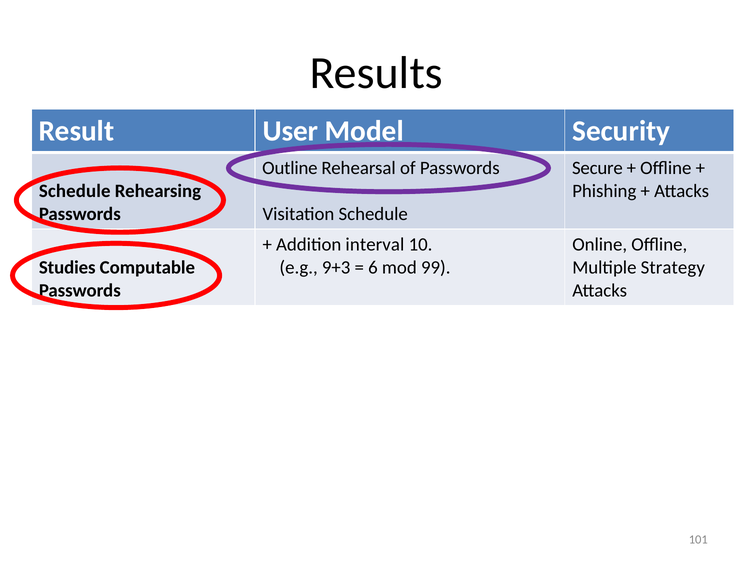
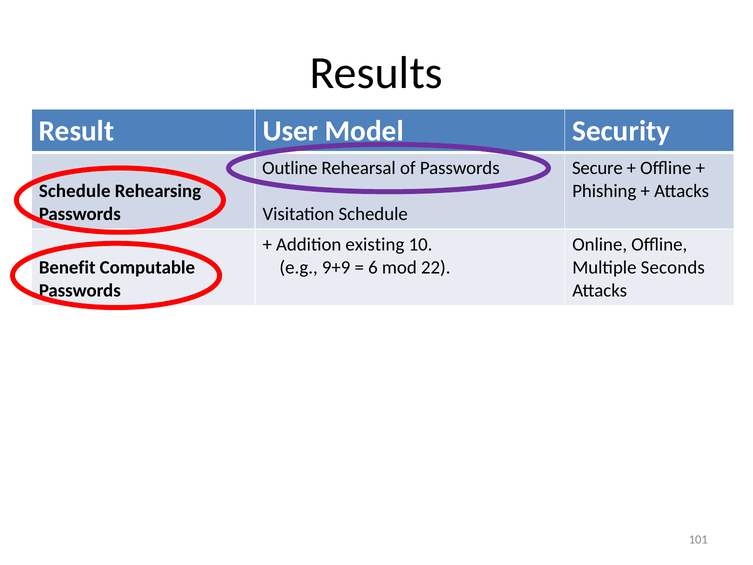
interval: interval -> existing
Studies: Studies -> Benefit
9+3: 9+3 -> 9+9
99: 99 -> 22
Strategy: Strategy -> Seconds
